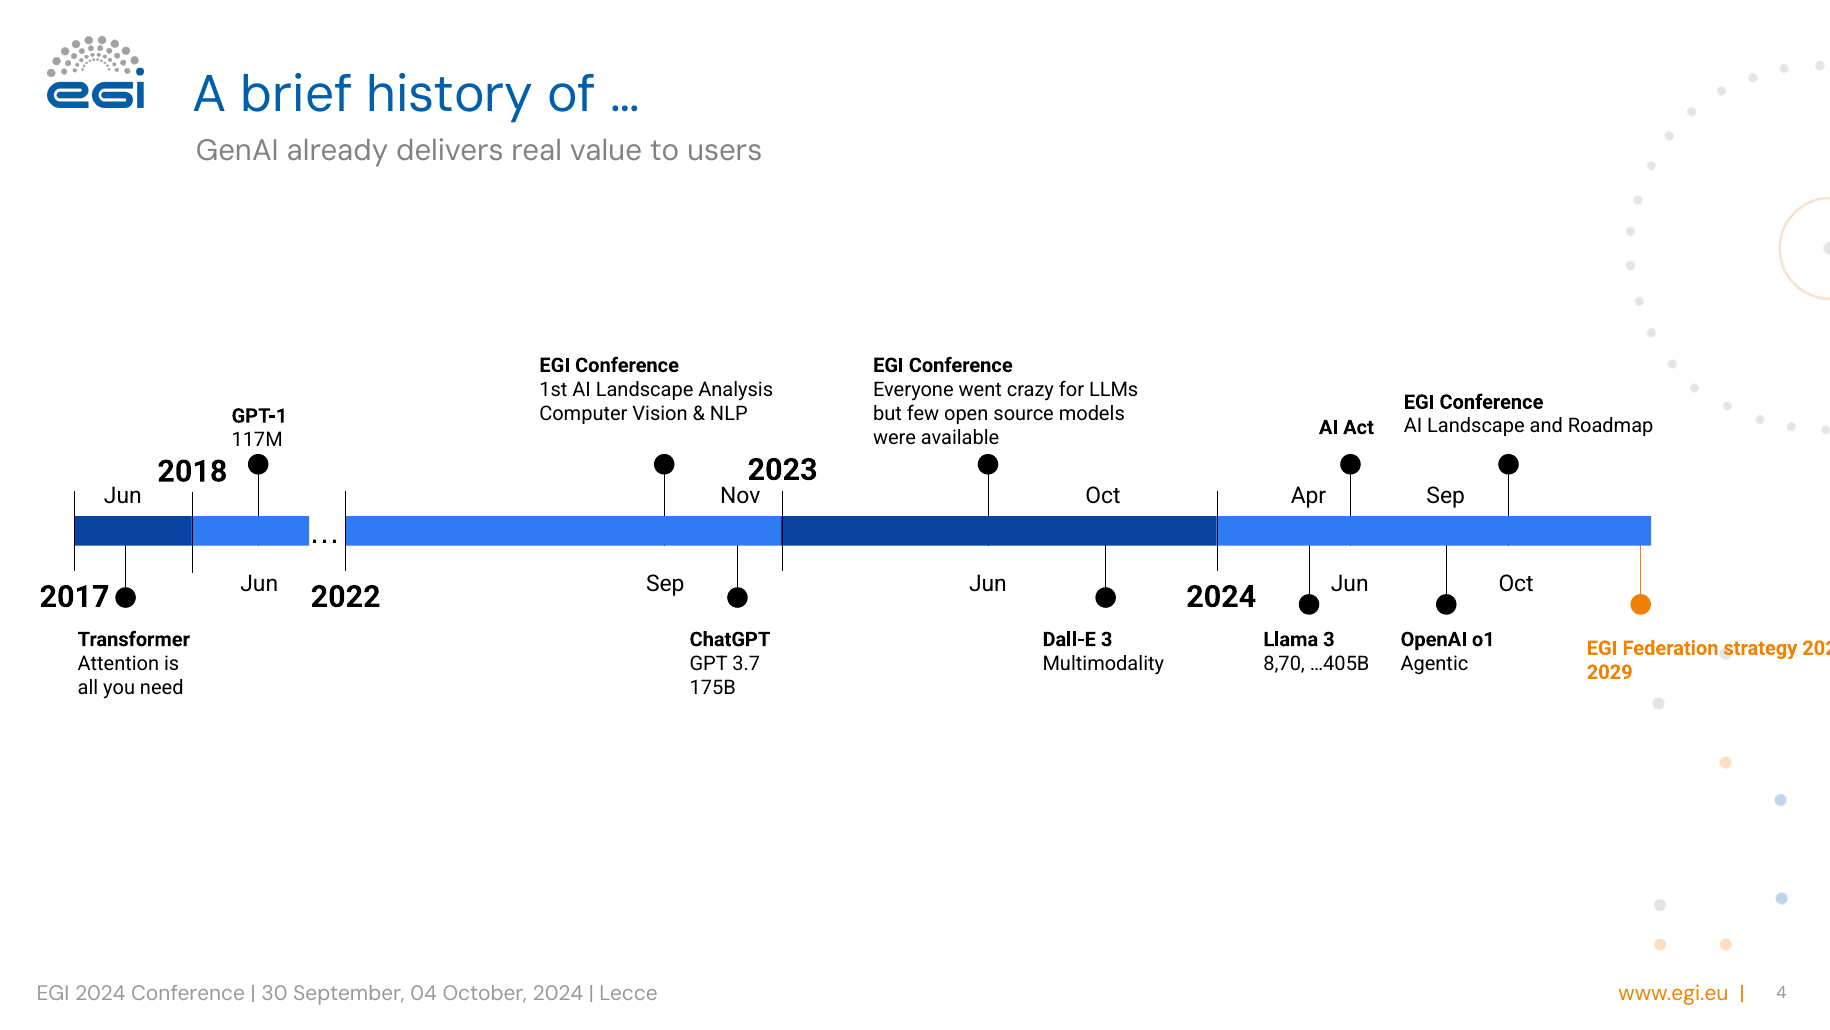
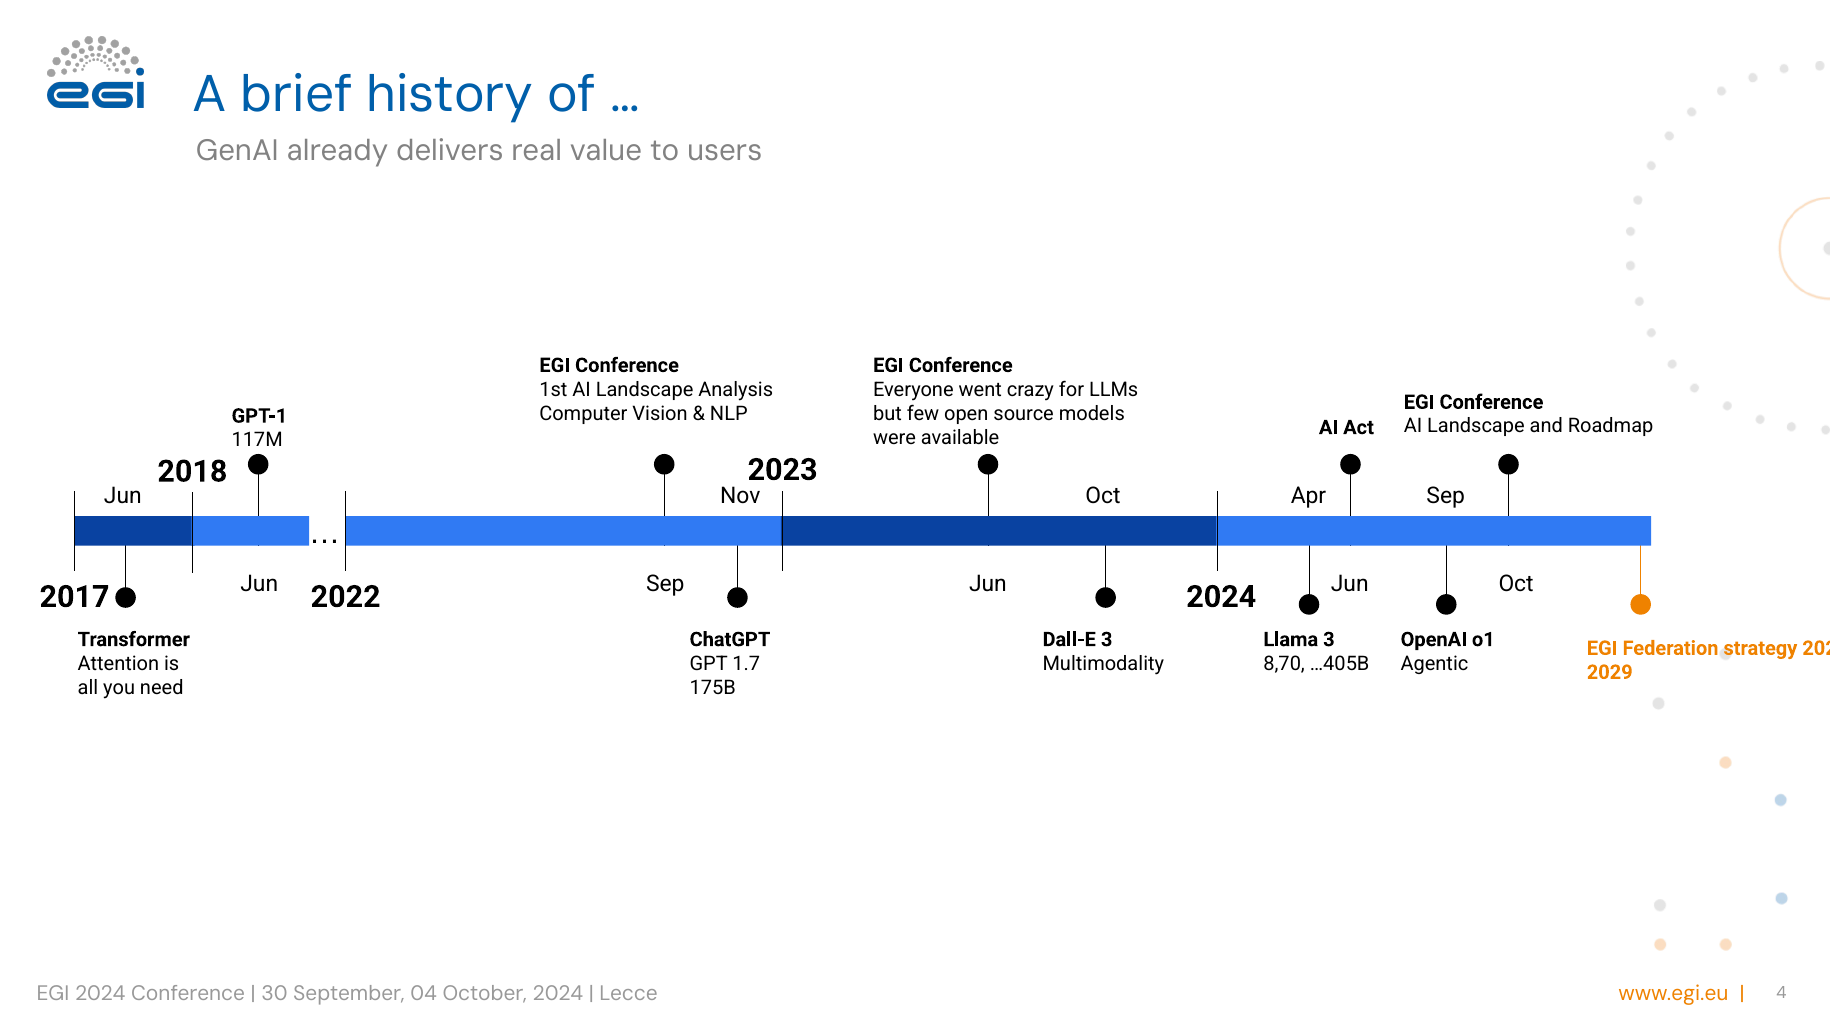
3.7: 3.7 -> 1.7
